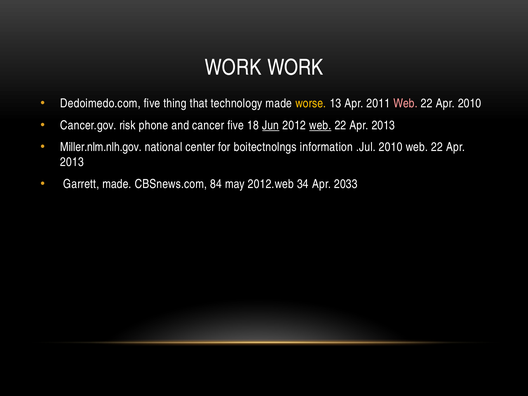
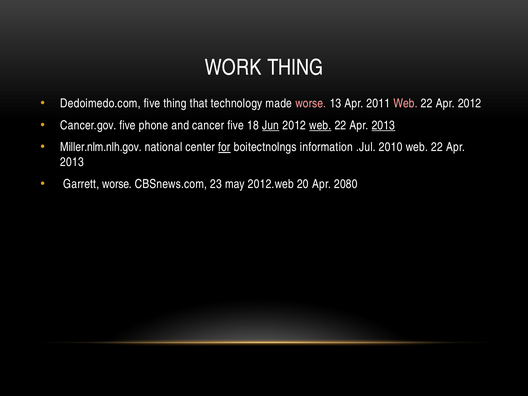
WORK WORK: WORK -> THING
worse at (311, 103) colour: yellow -> pink
Apr 2010: 2010 -> 2012
Cancer.gov risk: risk -> five
2013 at (383, 125) underline: none -> present
for underline: none -> present
Garrett made: made -> worse
84: 84 -> 23
34: 34 -> 20
2033: 2033 -> 2080
